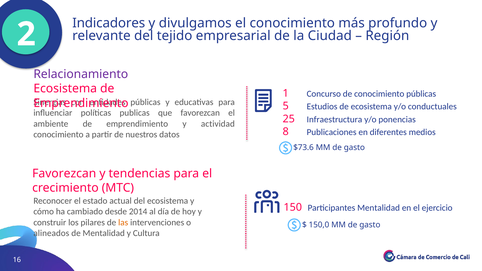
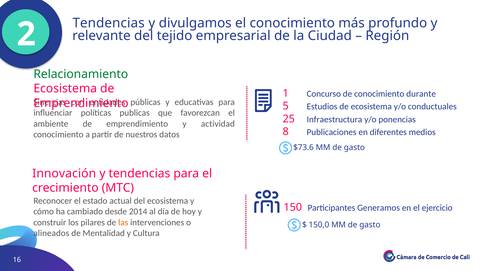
Indicadores at (109, 23): Indicadores -> Tendencias
Relacionamiento colour: purple -> green
conocimiento públicas: públicas -> durante
Favorezcan at (64, 173): Favorezcan -> Innovación
Participantes Mentalidad: Mentalidad -> Generamos
